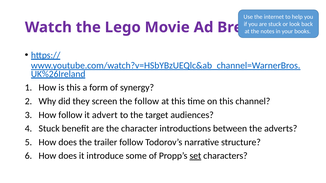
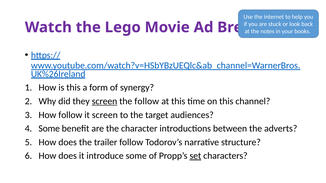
screen at (105, 101) underline: none -> present
it advert: advert -> screen
Stuck at (49, 129): Stuck -> Some
